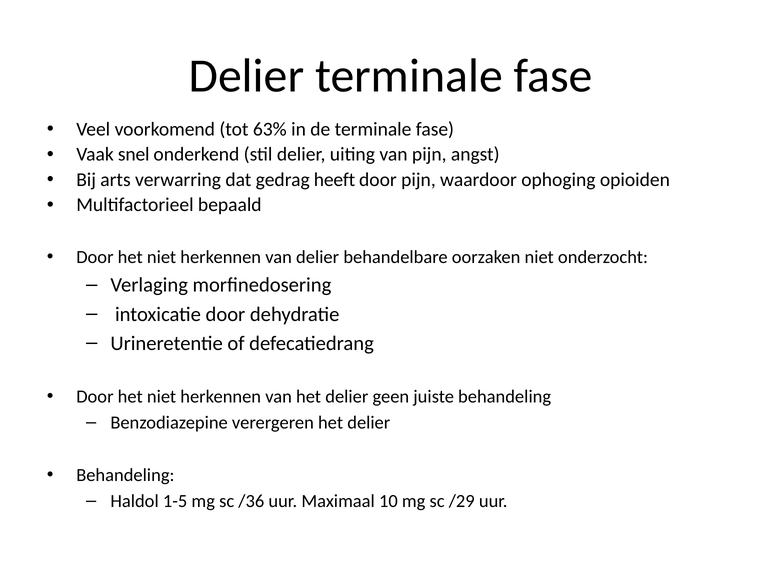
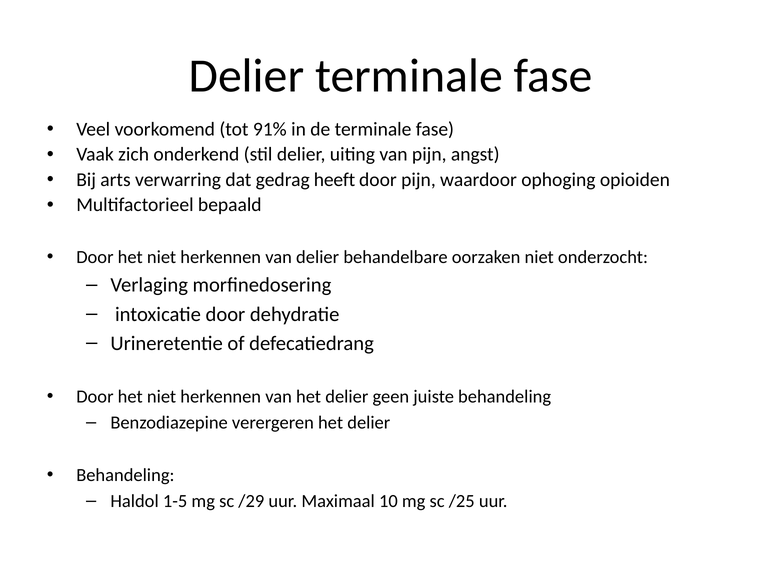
63%: 63% -> 91%
snel: snel -> zich
/36: /36 -> /29
/29: /29 -> /25
